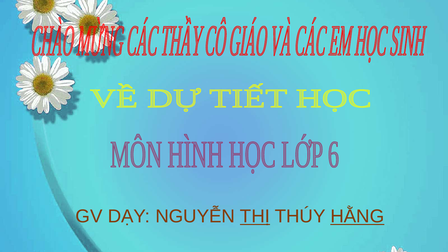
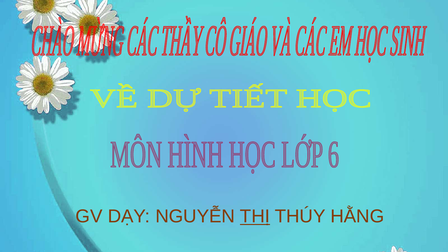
HẰNG underline: present -> none
